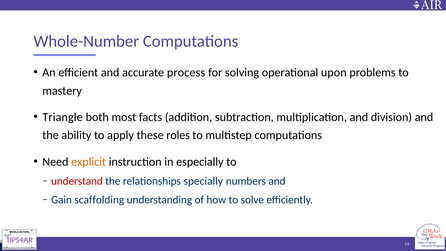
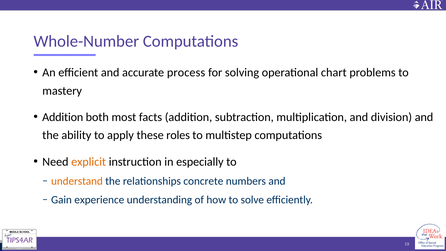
upon: upon -> chart
Triangle at (63, 117): Triangle -> Addition
understand colour: red -> orange
specially: specially -> concrete
scaffolding: scaffolding -> experience
